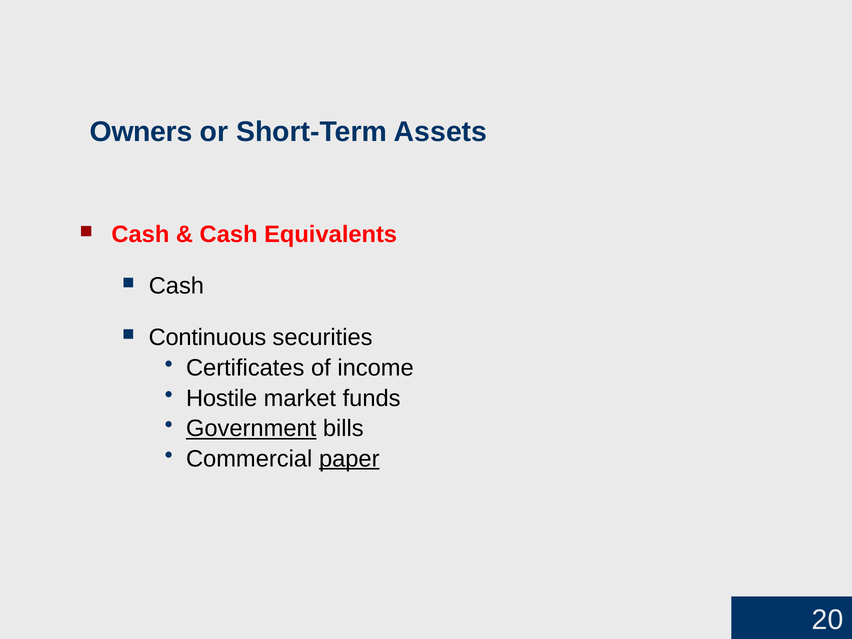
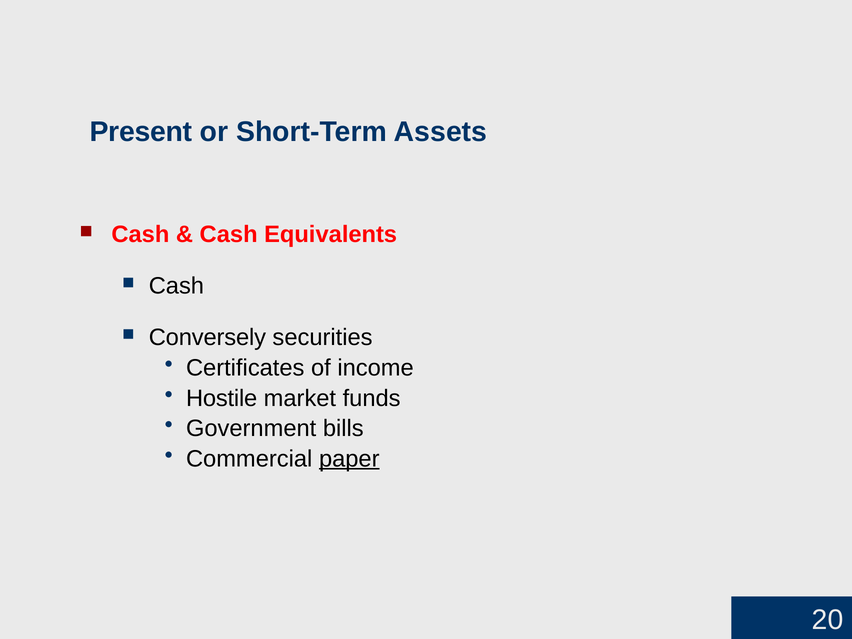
Owners: Owners -> Present
Continuous: Continuous -> Conversely
Government underline: present -> none
